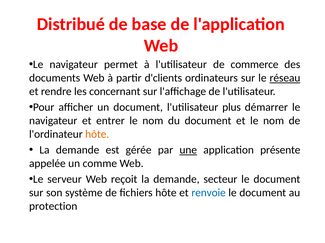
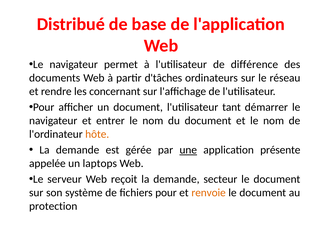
commerce: commerce -> différence
d'clients: d'clients -> d'tâches
réseau underline: present -> none
plus: plus -> tant
comme: comme -> laptops
fichiers hôte: hôte -> pour
renvoie colour: blue -> orange
